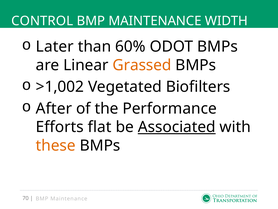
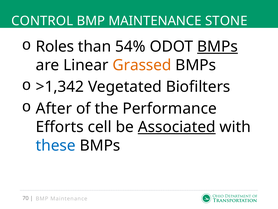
WIDTH: WIDTH -> STONE
Later: Later -> Roles
60%: 60% -> 54%
BMPs at (217, 46) underline: none -> present
>1,002: >1,002 -> >1,342
flat: flat -> cell
these colour: orange -> blue
